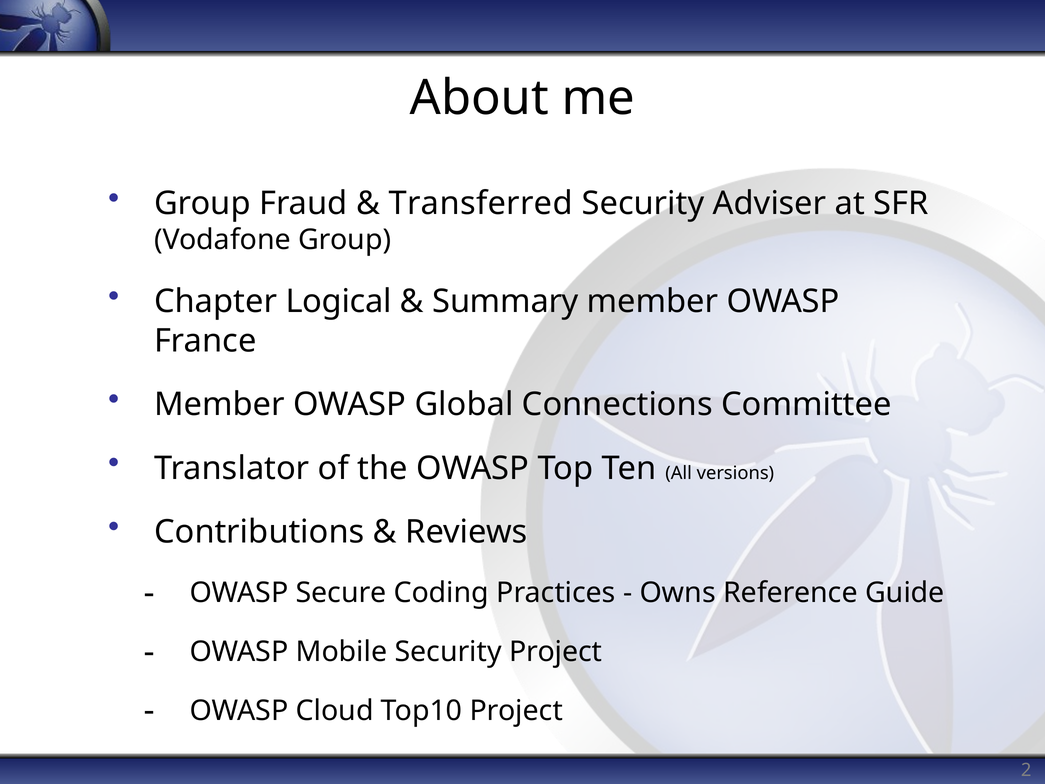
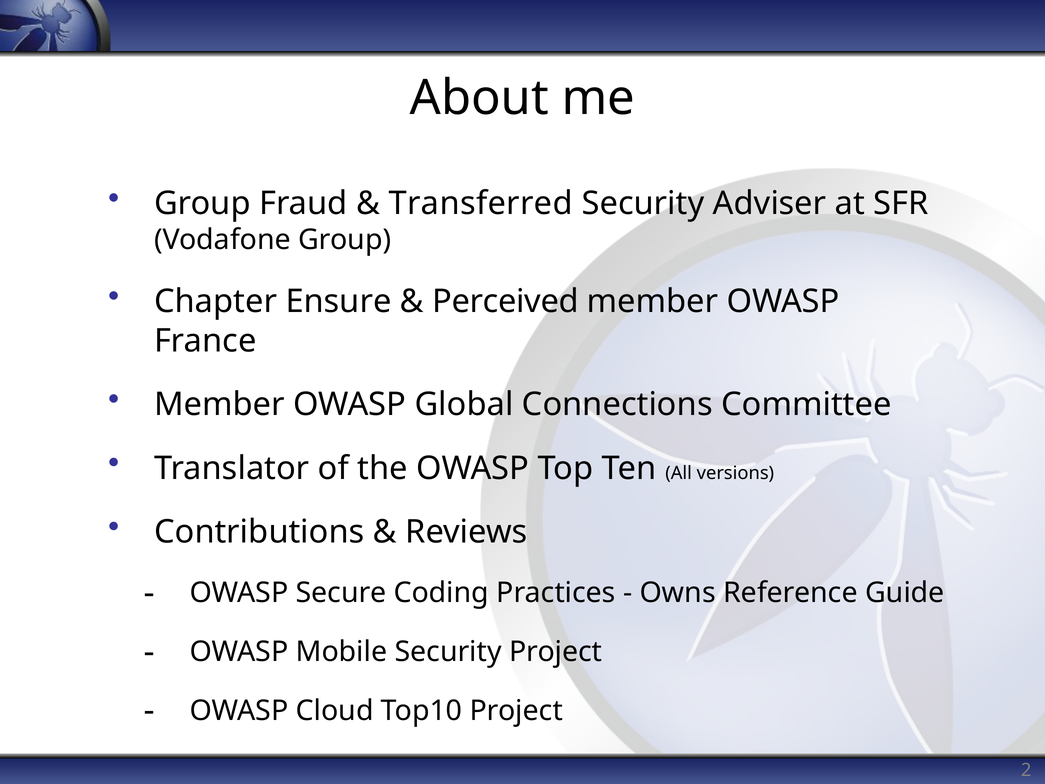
Logical: Logical -> Ensure
Summary: Summary -> Perceived
